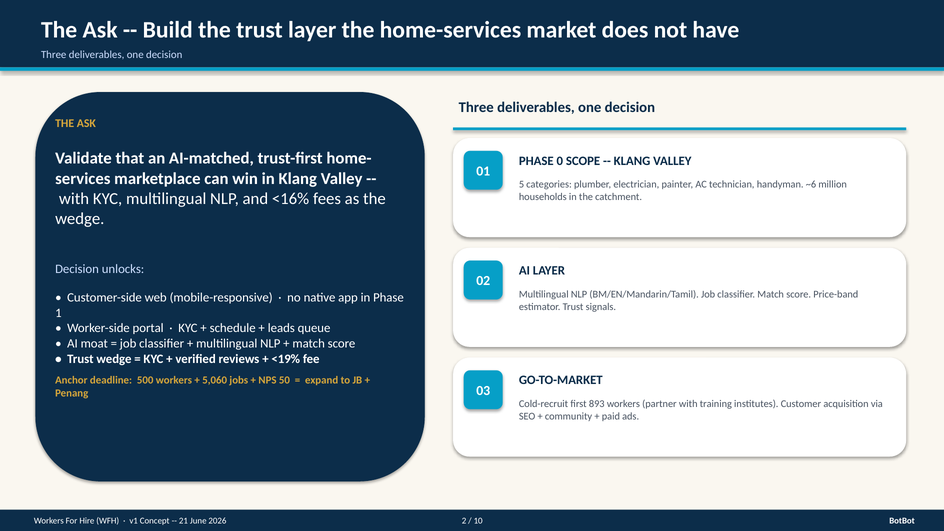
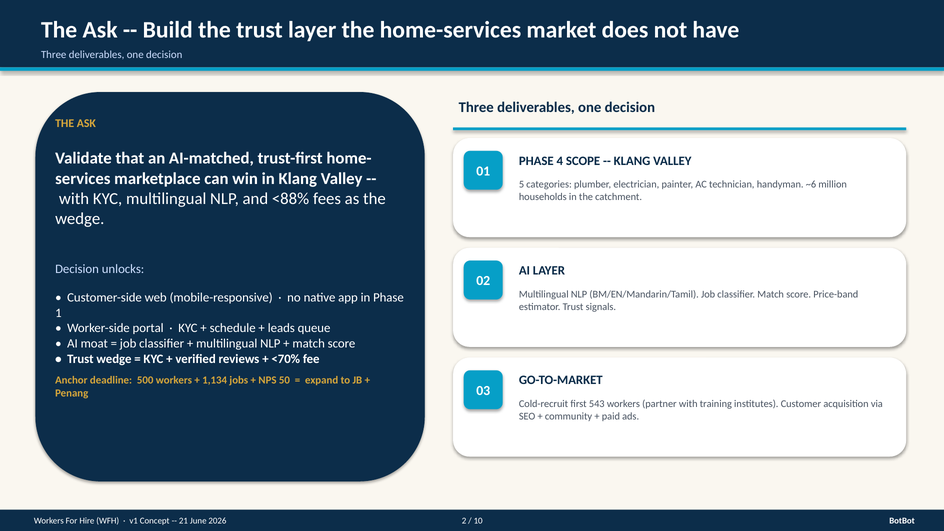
0: 0 -> 4
<16%: <16% -> <88%
<19%: <19% -> <70%
5,060: 5,060 -> 1,134
893: 893 -> 543
